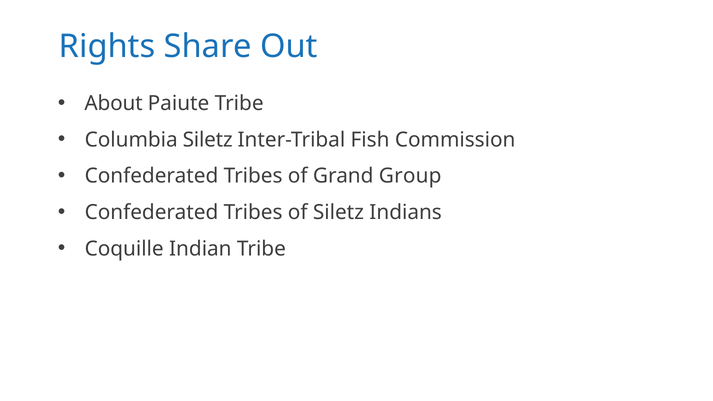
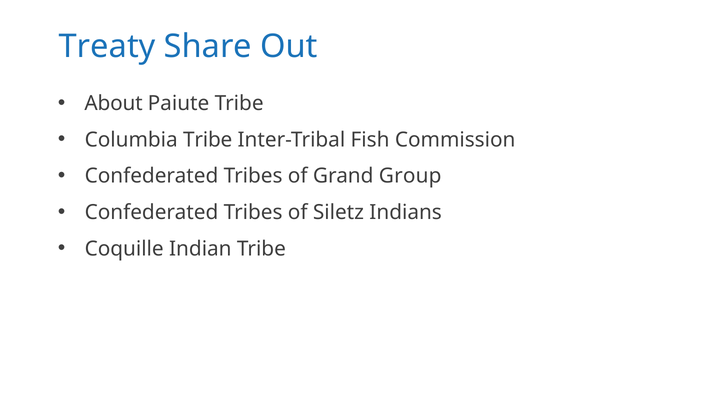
Rights: Rights -> Treaty
Columbia Siletz: Siletz -> Tribe
